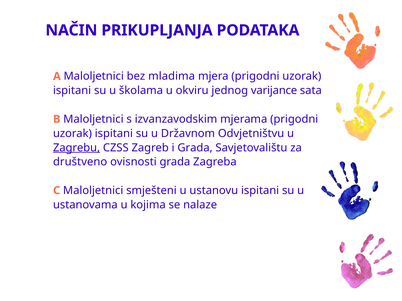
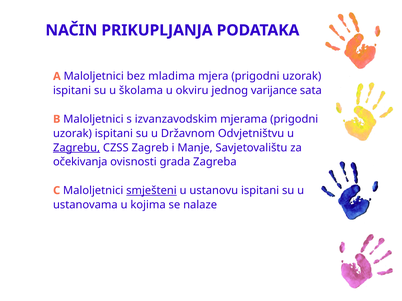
i Grada: Grada -> Manje
društveno: društveno -> očekivanja
smješteni underline: none -> present
